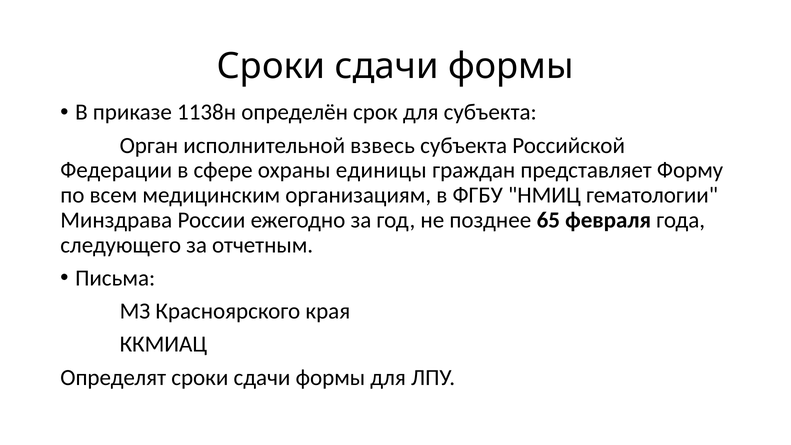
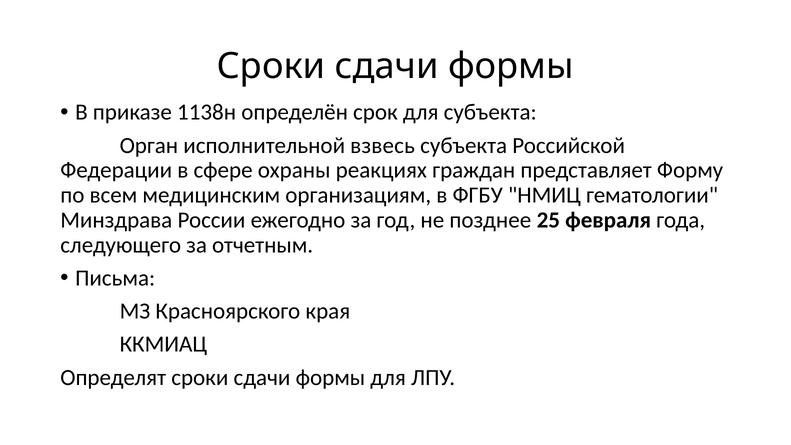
единицы: единицы -> реакциях
65: 65 -> 25
